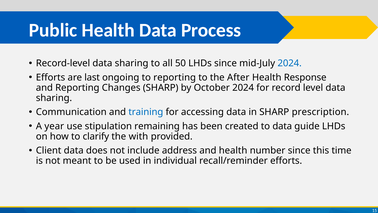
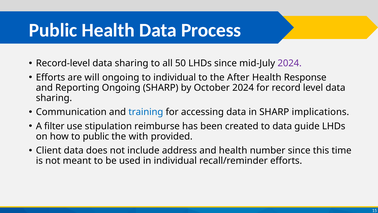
2024 at (290, 63) colour: blue -> purple
last: last -> will
to reporting: reporting -> individual
Reporting Changes: Changes -> Ongoing
prescription: prescription -> implications
year: year -> filter
remaining: remaining -> reimburse
to clarify: clarify -> public
